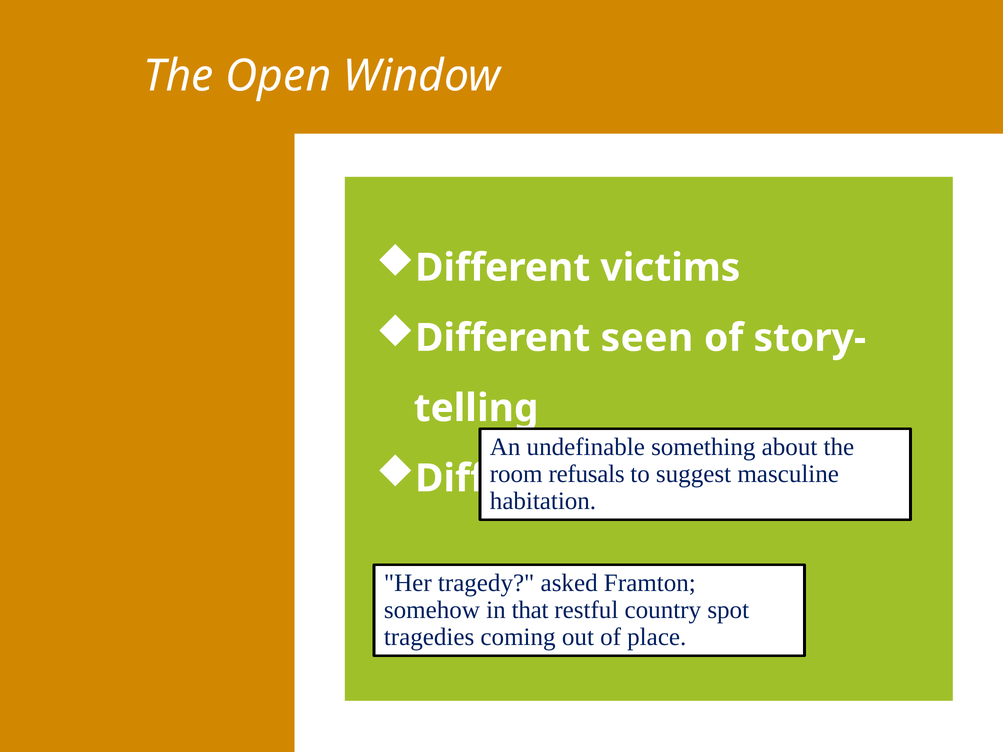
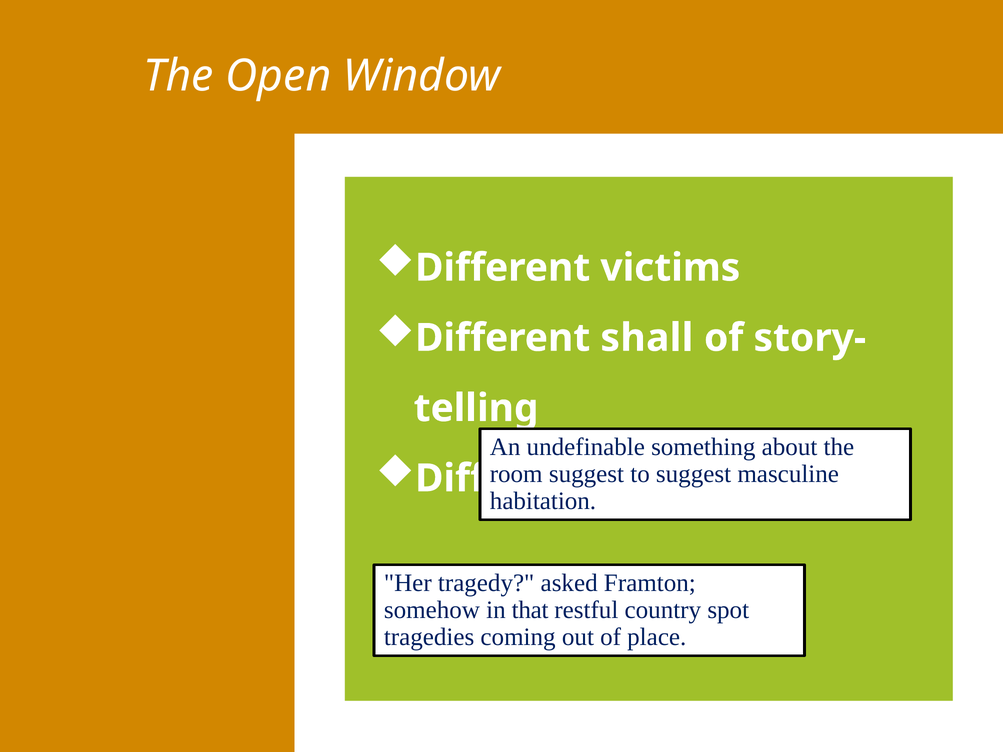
seen: seen -> shall
refusals at (587, 474): refusals -> suggest
